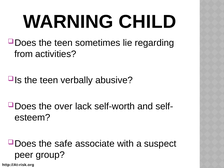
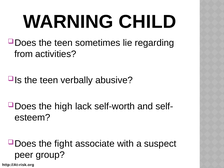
over: over -> high
safe: safe -> fight
